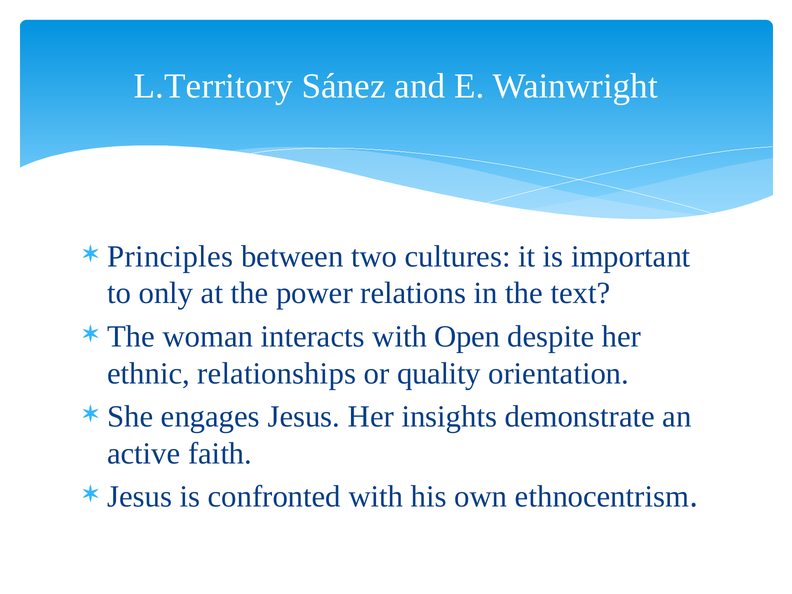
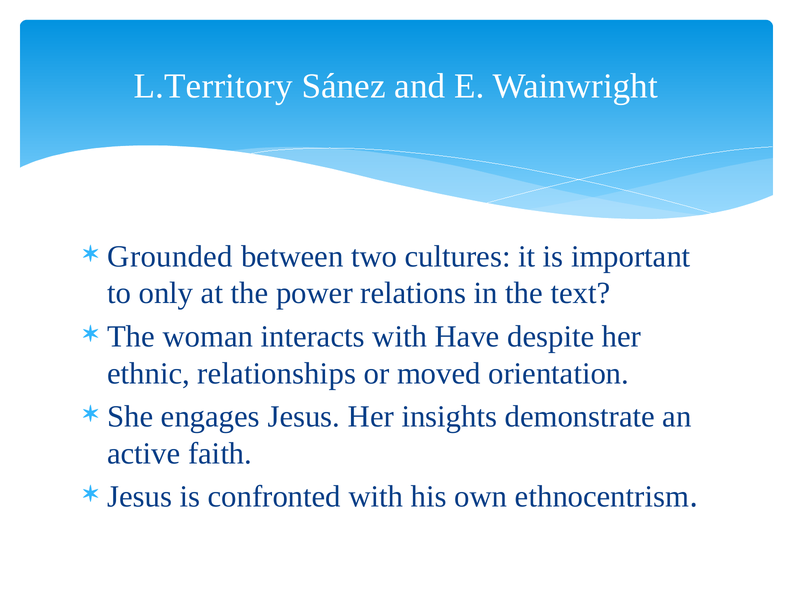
Principles: Principles -> Grounded
Open: Open -> Have
quality: quality -> moved
